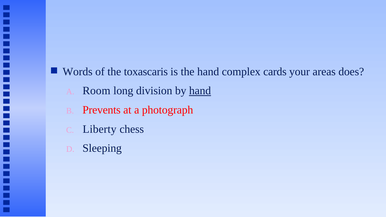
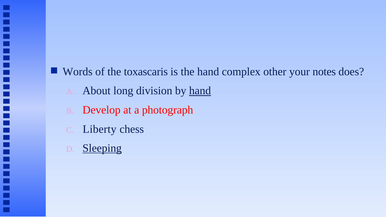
cards: cards -> other
areas: areas -> notes
Room: Room -> About
Prevents: Prevents -> Develop
Sleeping underline: none -> present
